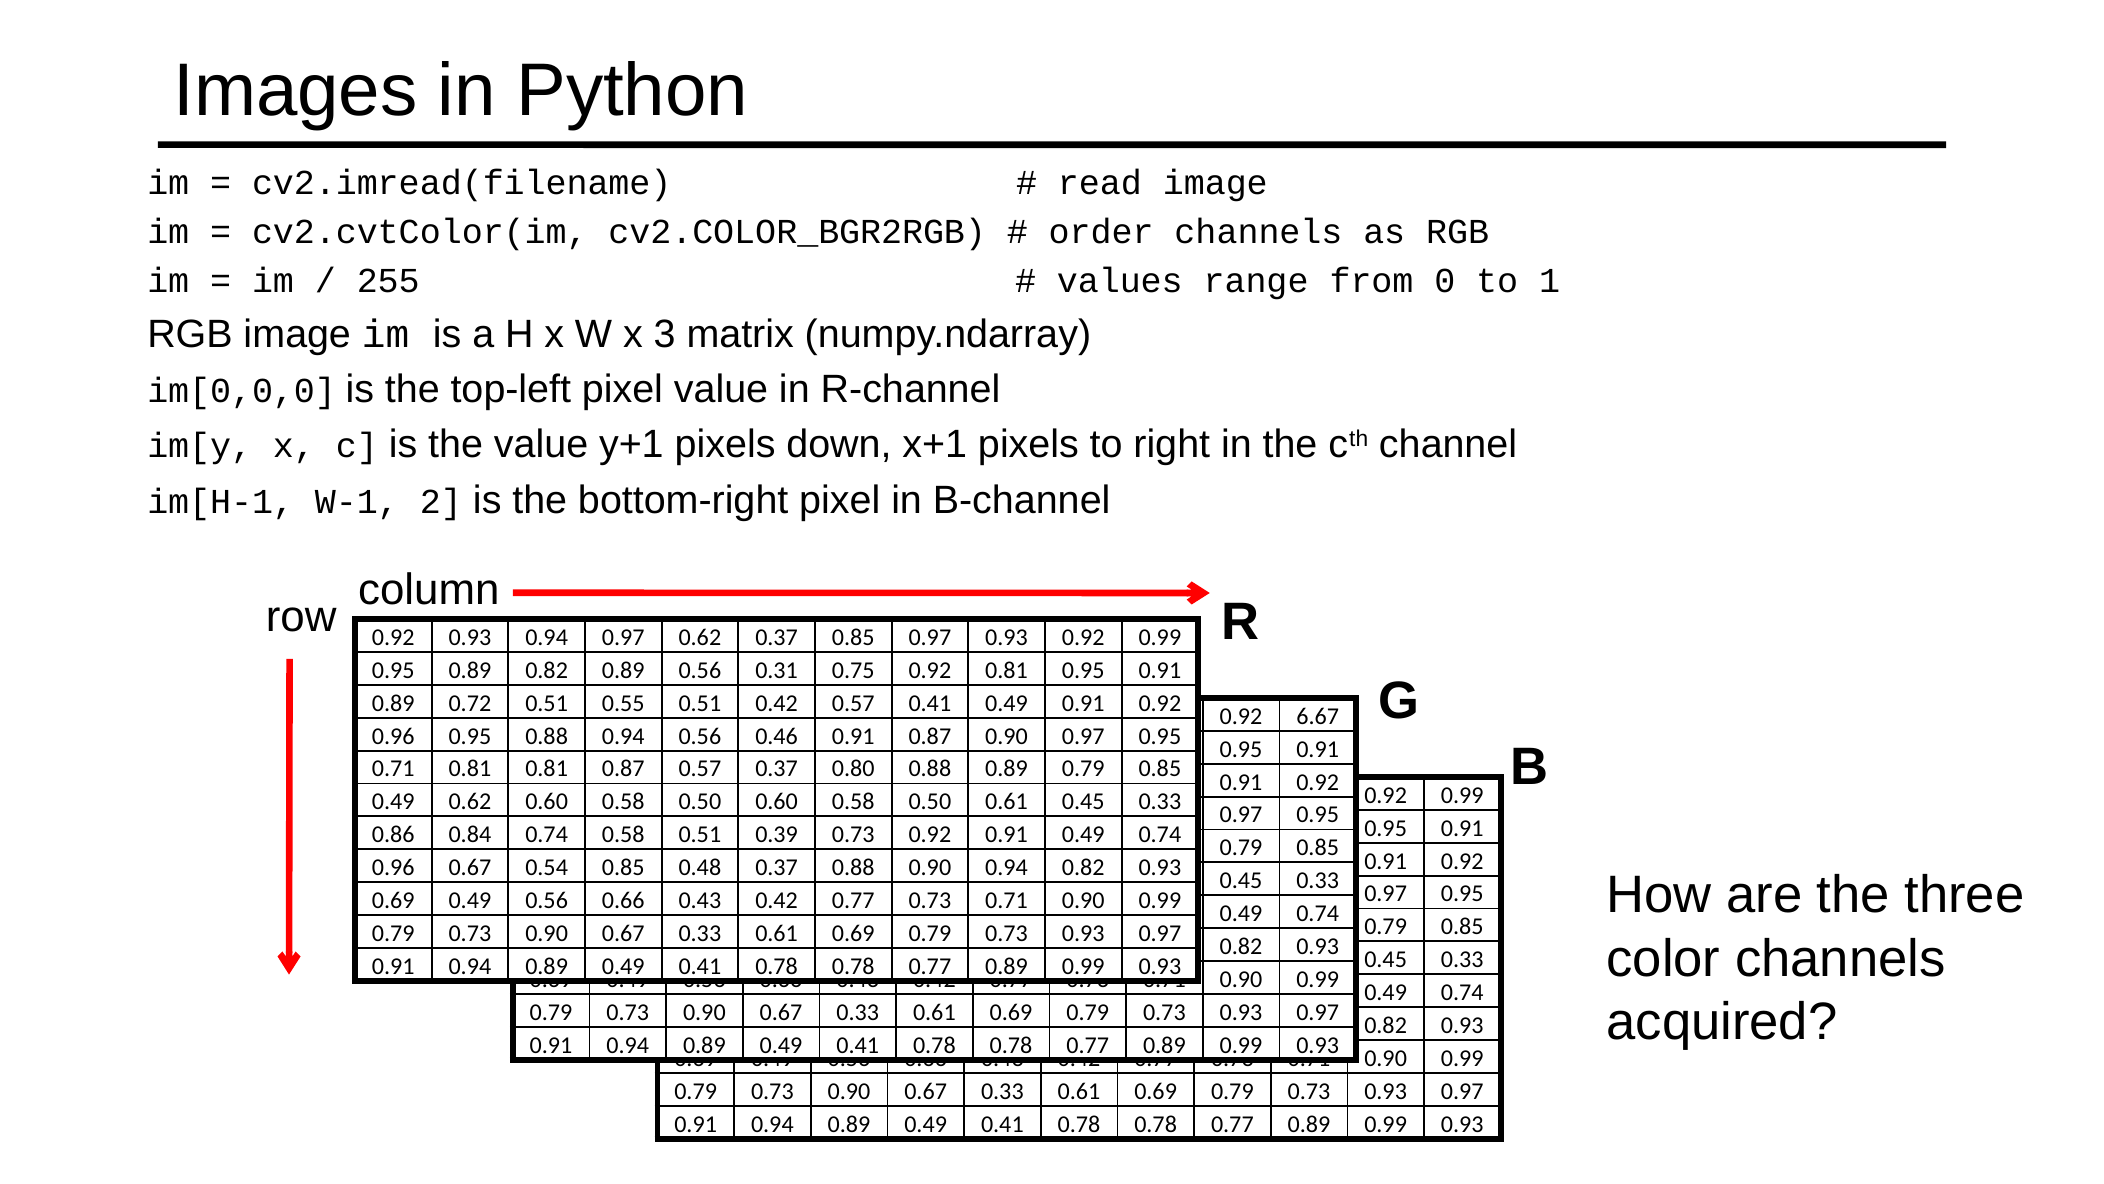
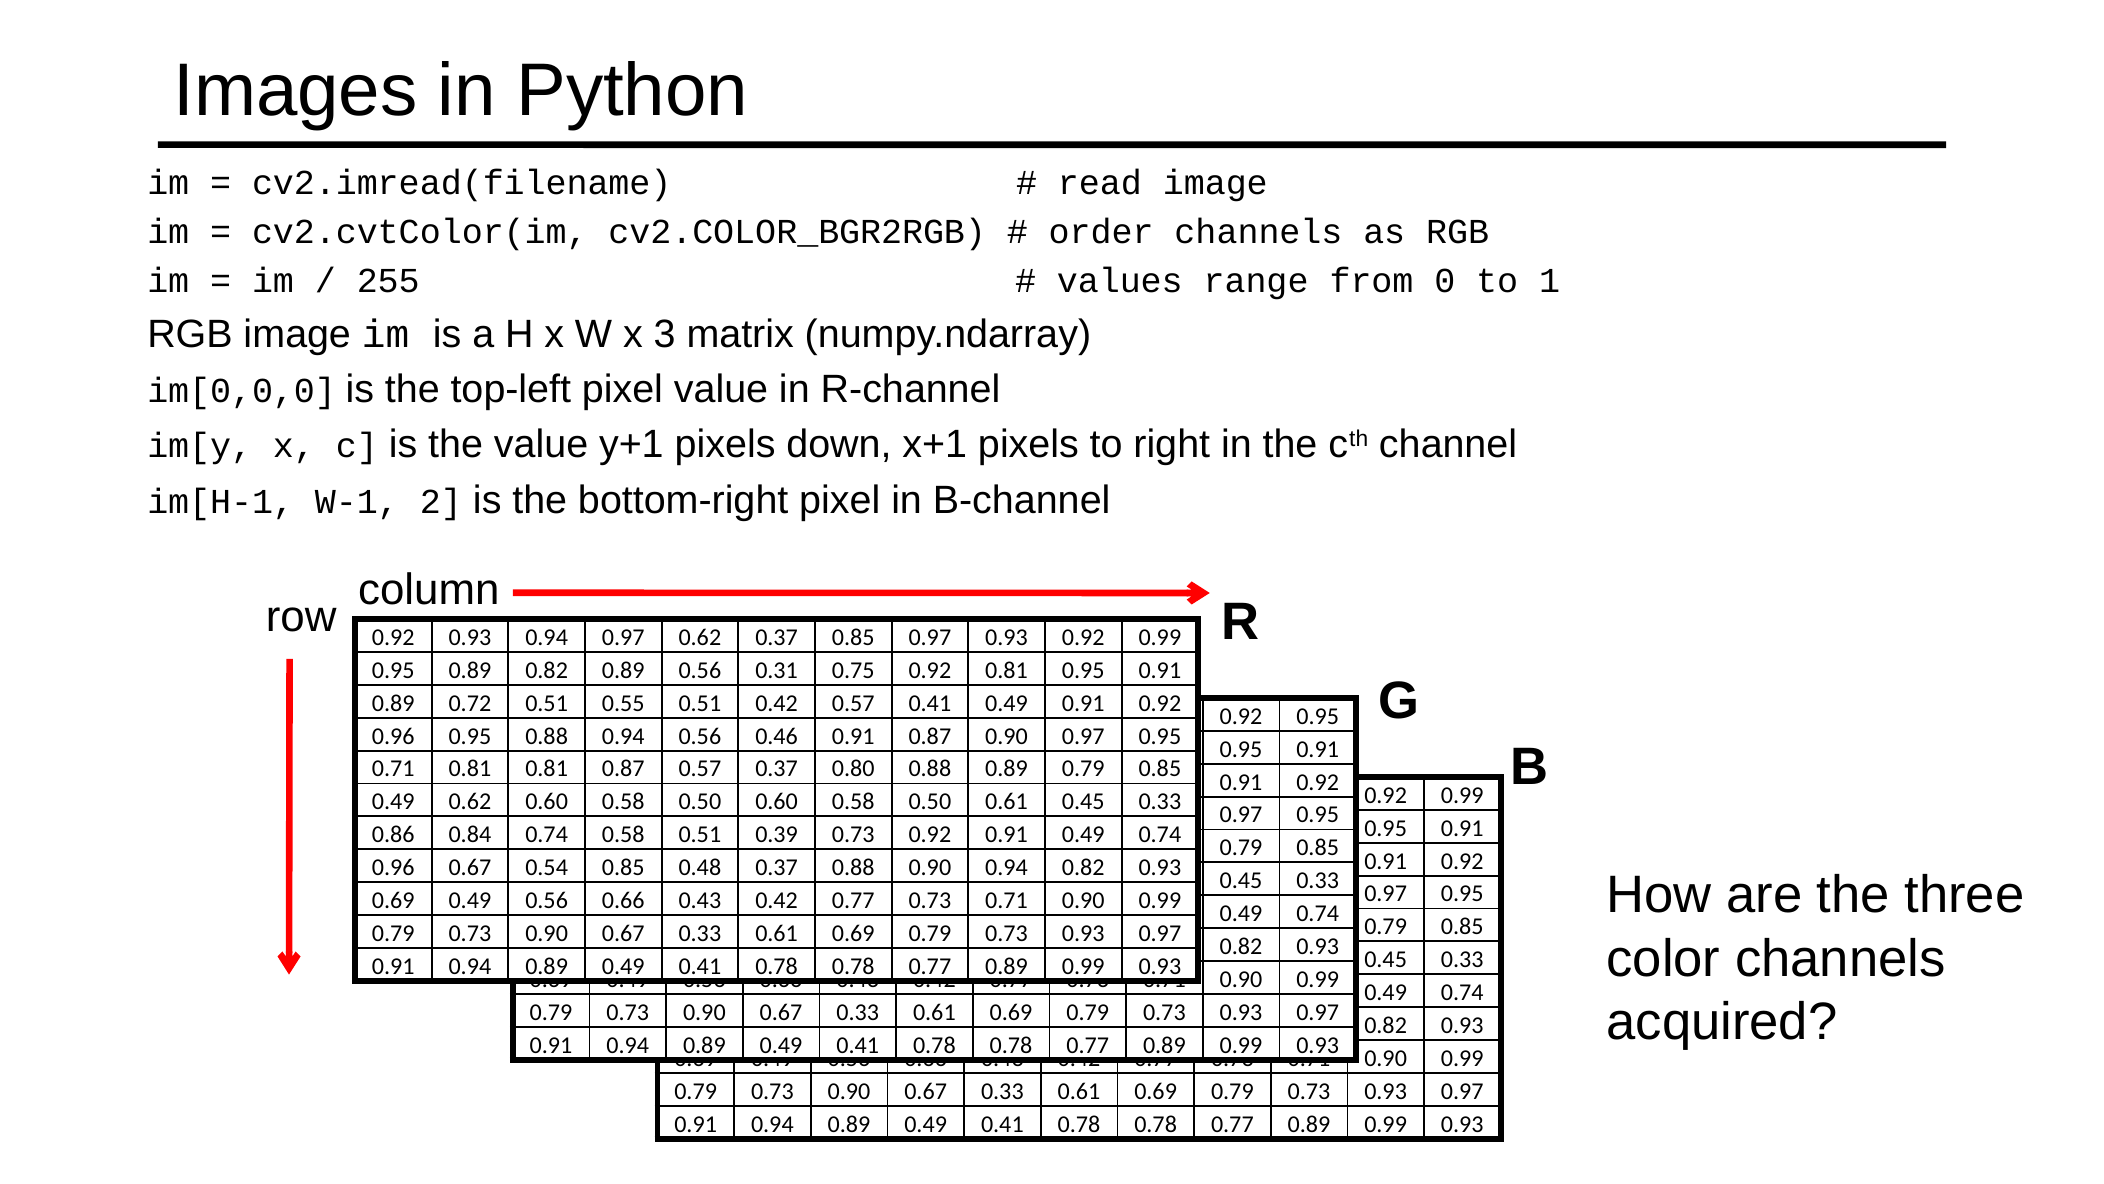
0.92 6.67: 6.67 -> 0.95
